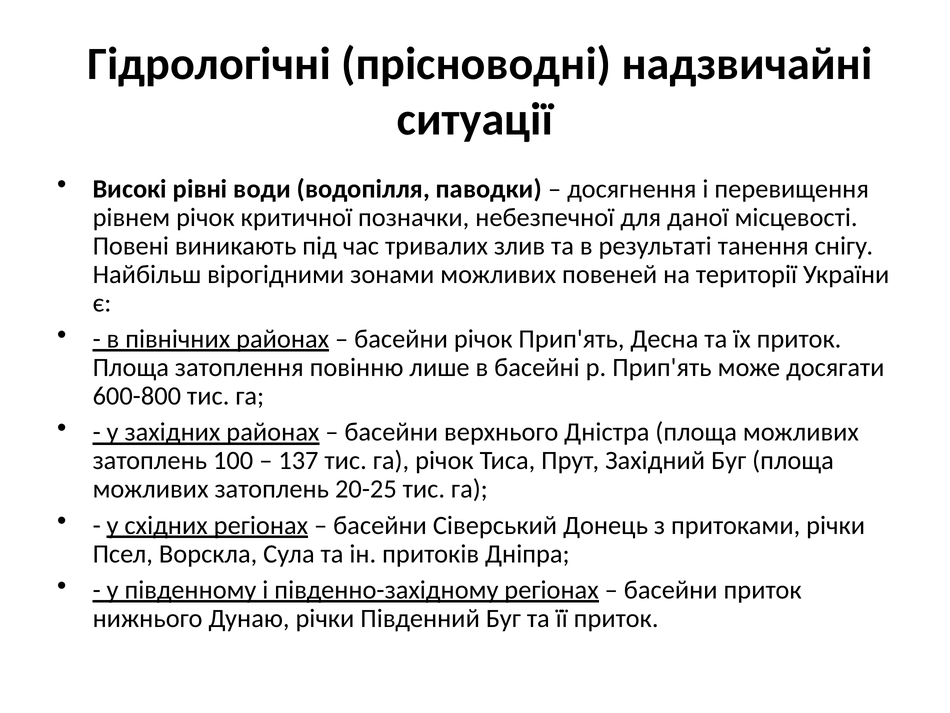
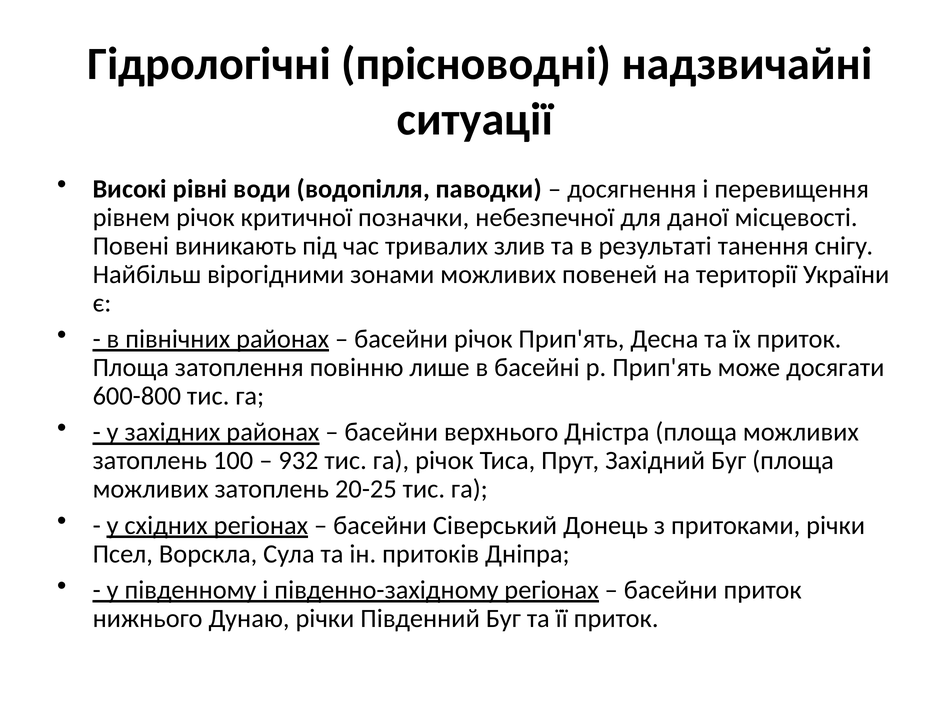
137: 137 -> 932
